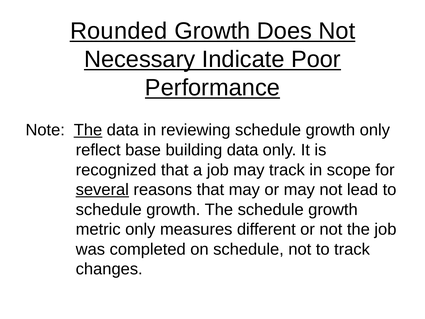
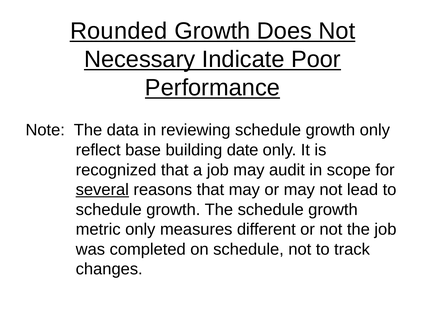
The at (88, 130) underline: present -> none
building data: data -> date
may track: track -> audit
